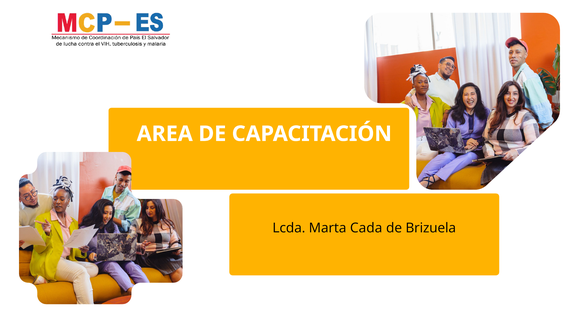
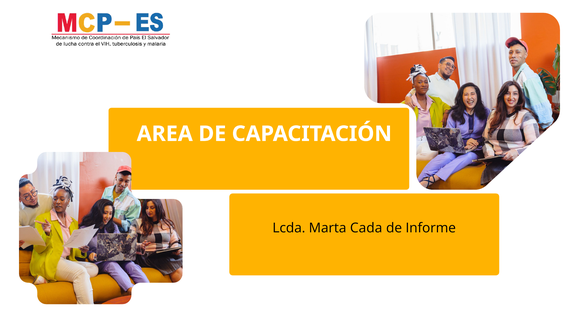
Brizuela: Brizuela -> Informe
